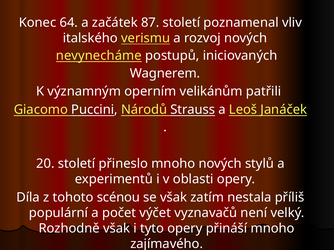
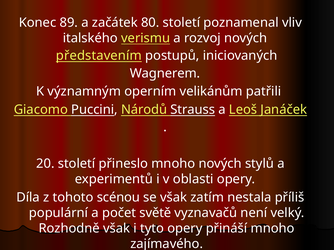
64: 64 -> 89
87: 87 -> 80
nevynecháme: nevynecháme -> představením
výčet: výčet -> světě
